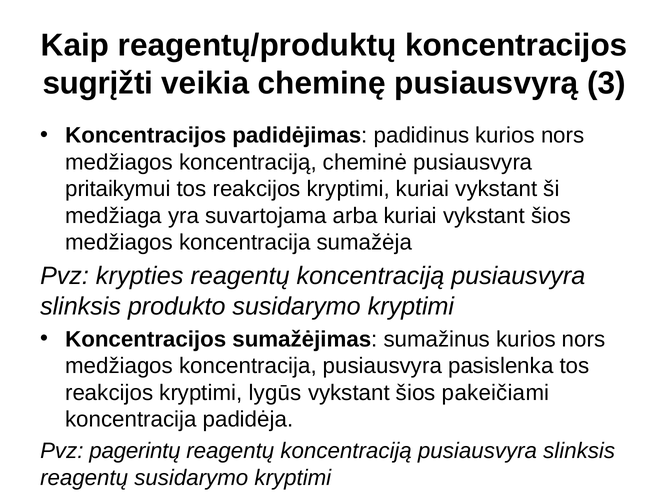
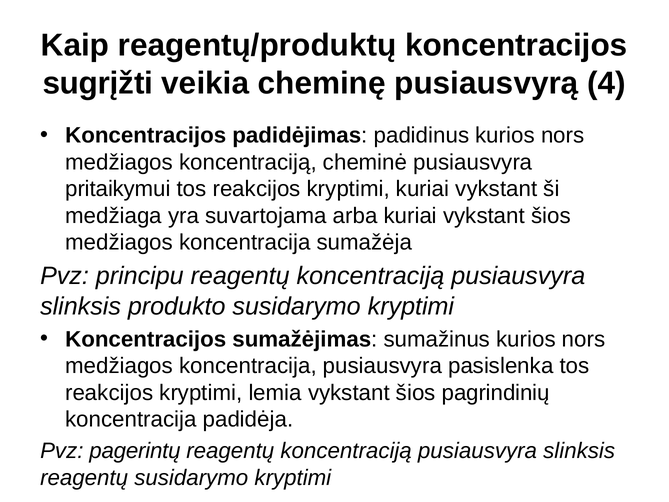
3: 3 -> 4
krypties: krypties -> principu
lygūs: lygūs -> lemia
pakeičiami: pakeičiami -> pagrindinių
